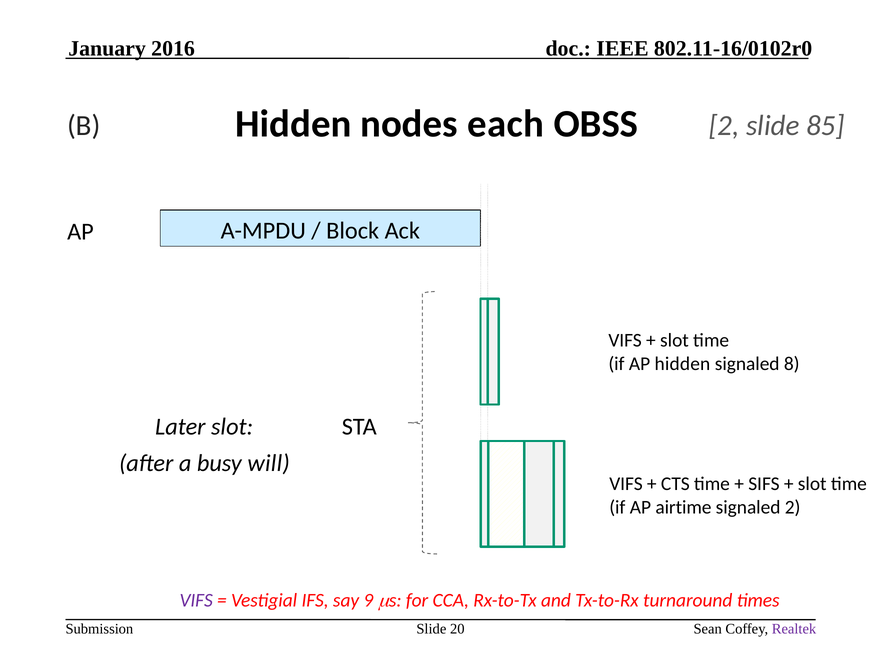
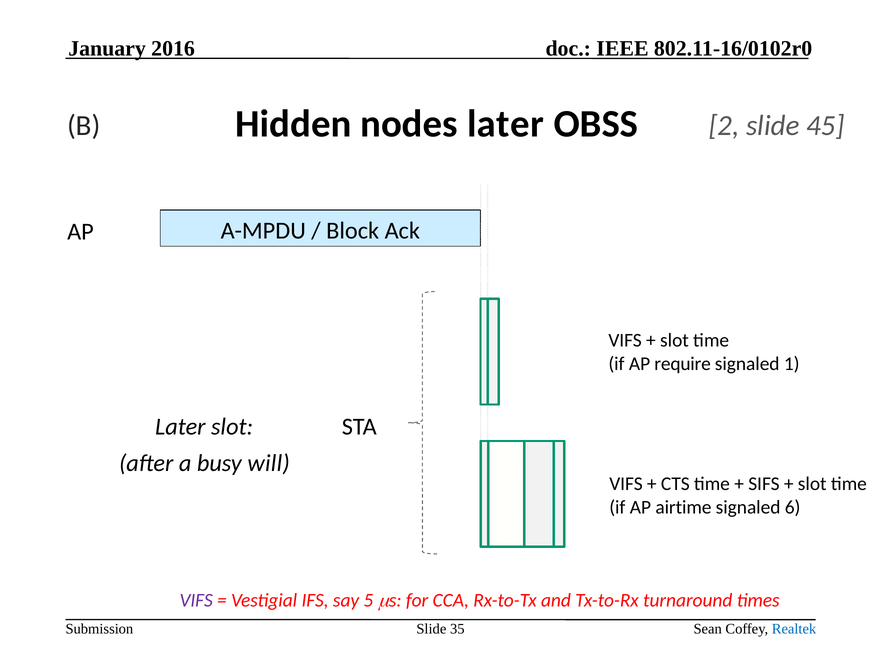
nodes each: each -> later
85: 85 -> 45
AP hidden: hidden -> require
8: 8 -> 1
signaled 2: 2 -> 6
9: 9 -> 5
20: 20 -> 35
Realtek colour: purple -> blue
